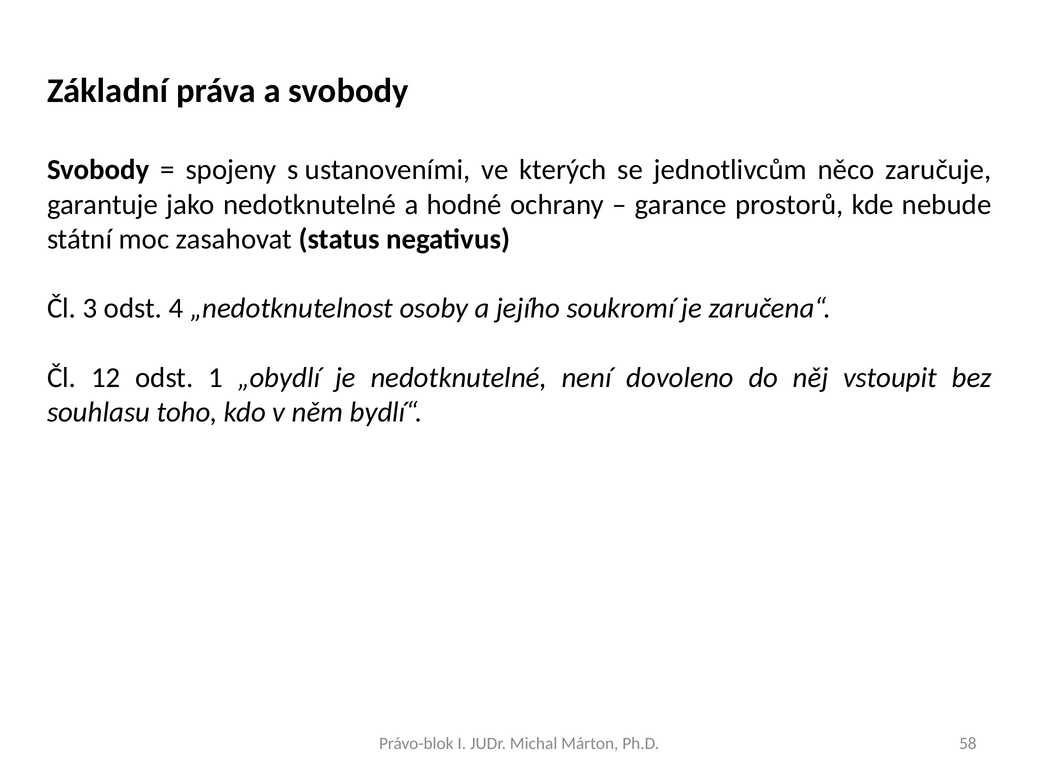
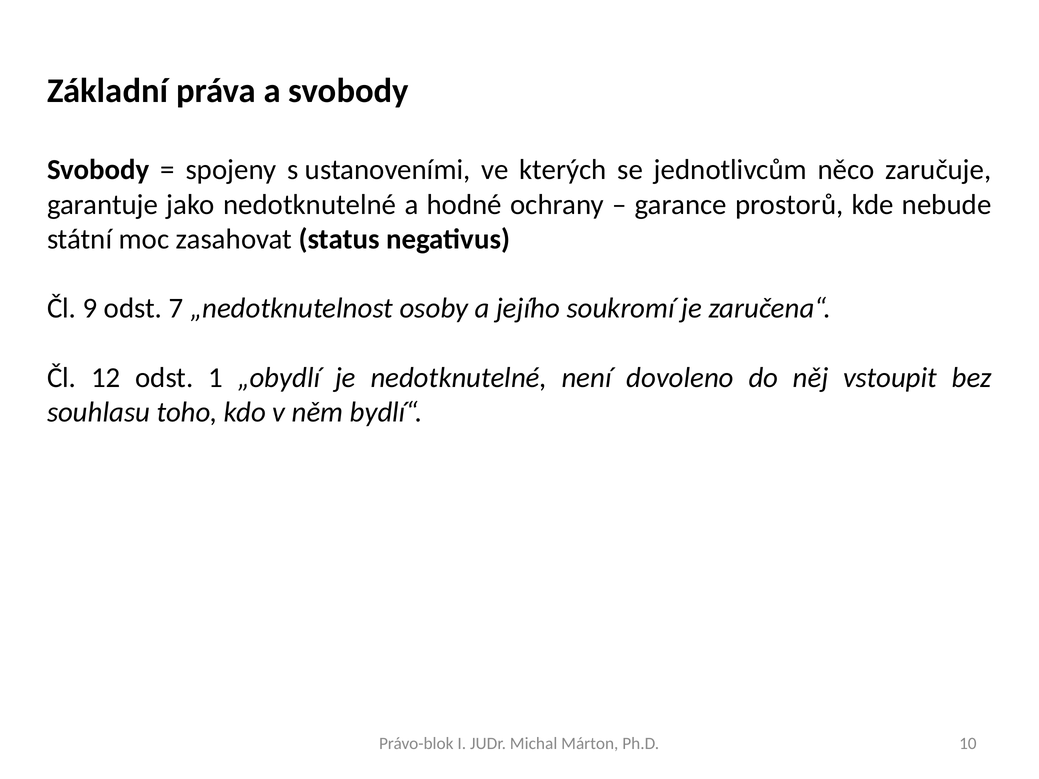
3: 3 -> 9
4: 4 -> 7
58: 58 -> 10
